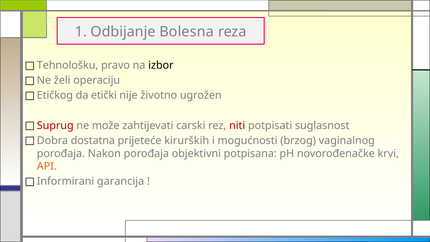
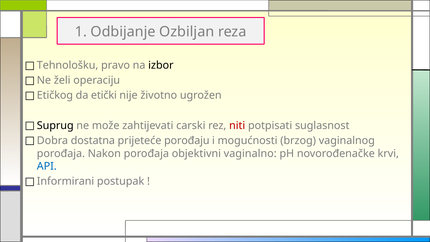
Bolesna: Bolesna -> Ozbiljan
Suprug colour: red -> black
kirurških: kirurških -> porođaju
potpisana: potpisana -> vaginalno
API colour: orange -> blue
garancija: garancija -> postupak
